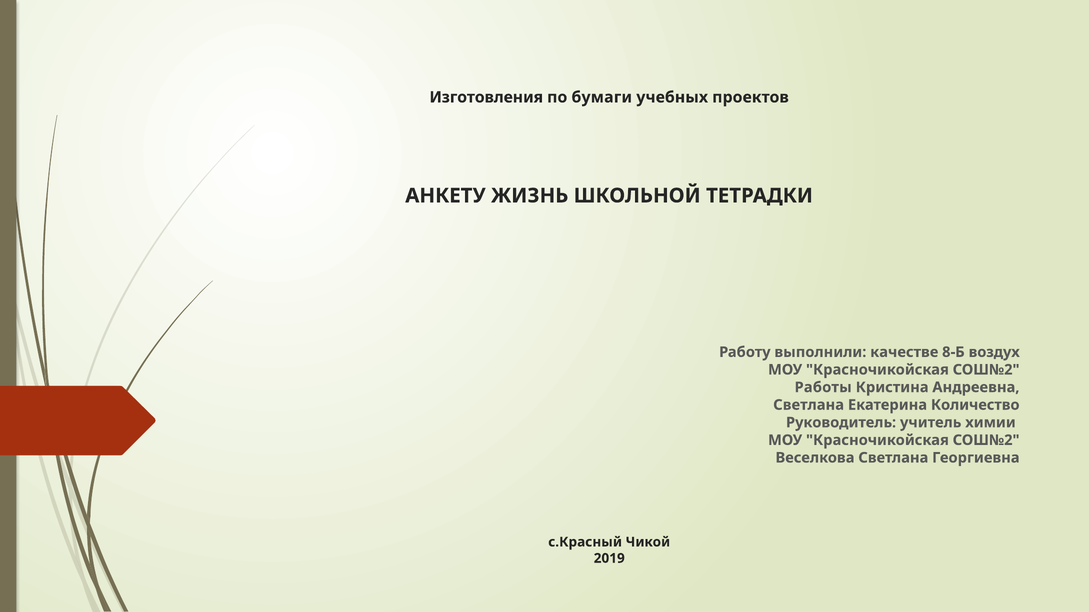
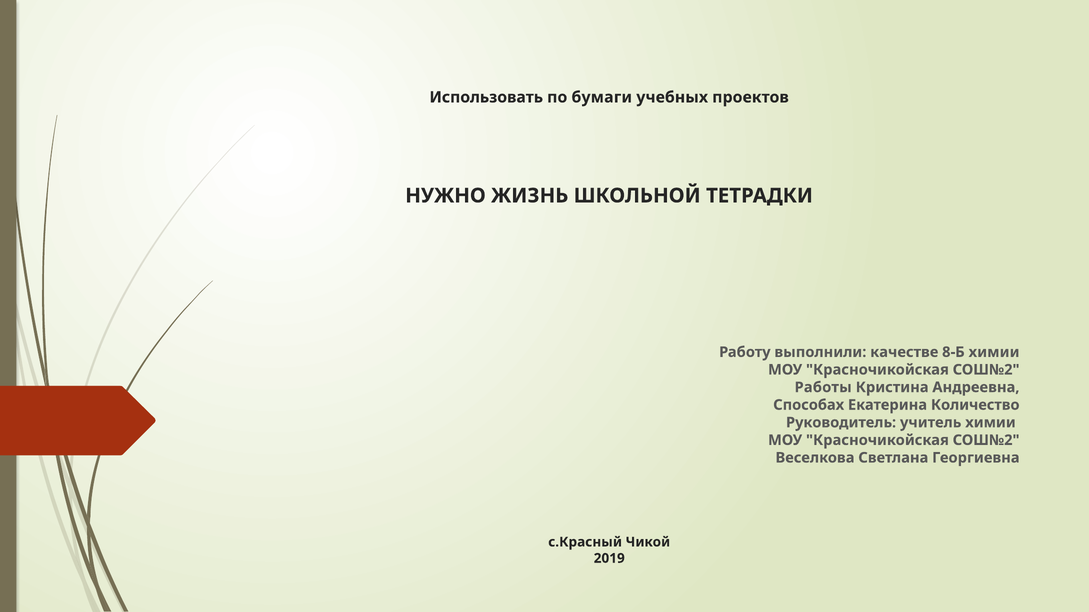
Изготовления: Изготовления -> Использовать
АНКЕТУ: АНКЕТУ -> НУЖНО
8-Б воздух: воздух -> химии
Светлана at (809, 405): Светлана -> Способах
